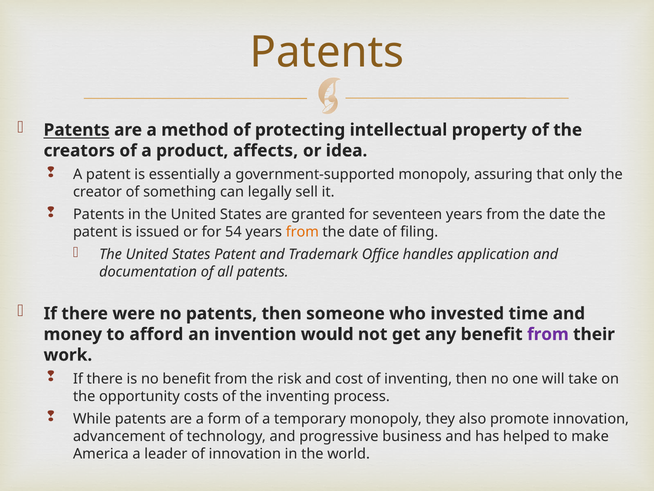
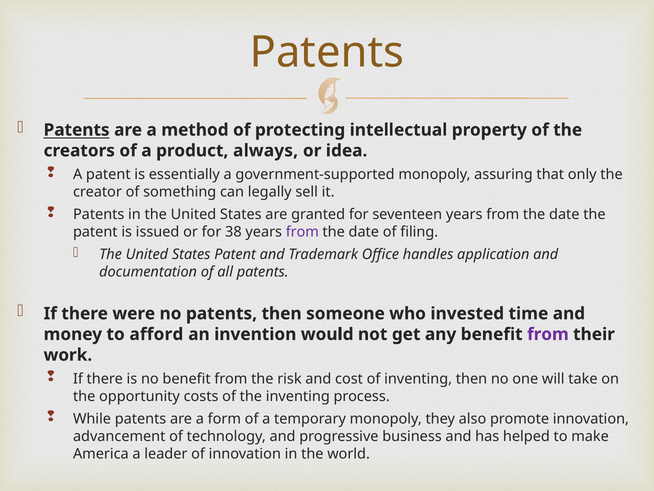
affects: affects -> always
54: 54 -> 38
from at (302, 232) colour: orange -> purple
